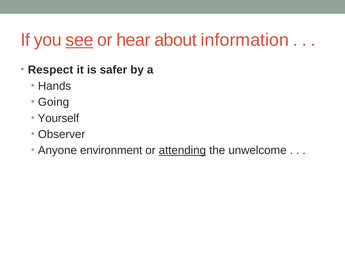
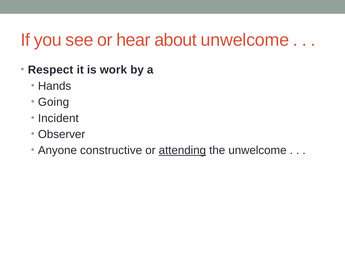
see underline: present -> none
about information: information -> unwelcome
safer: safer -> work
Yourself: Yourself -> Incident
environment: environment -> constructive
